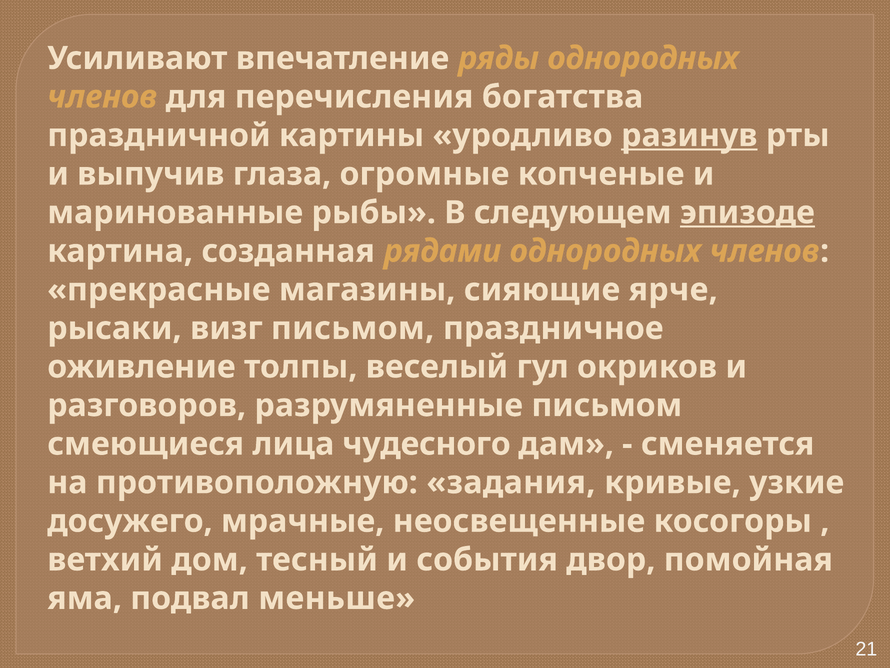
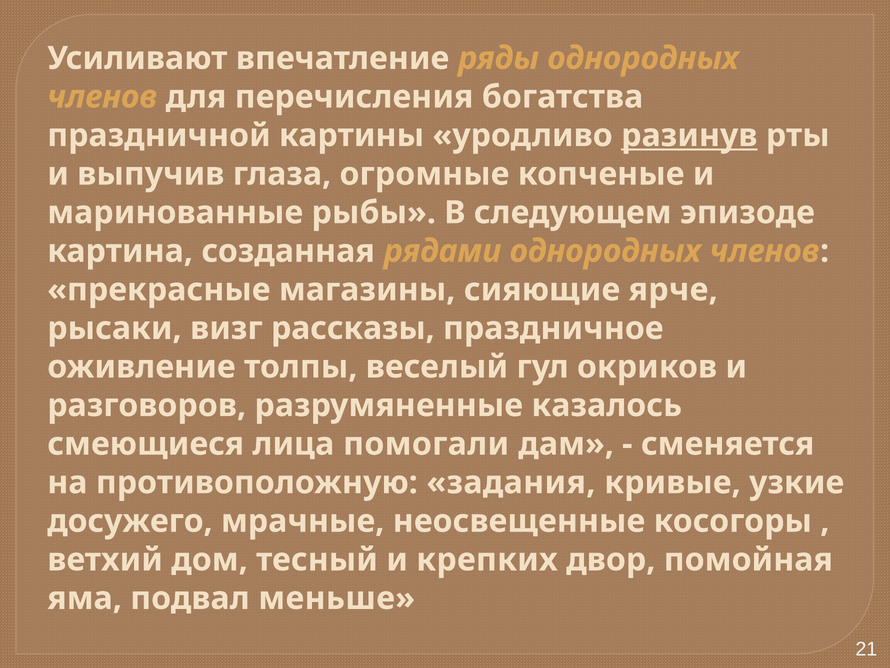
эпизоде underline: present -> none
визг письмом: письмом -> рассказы
разрумяненные письмом: письмом -> казалось
чудесного: чудесного -> помогали
события: события -> крепких
